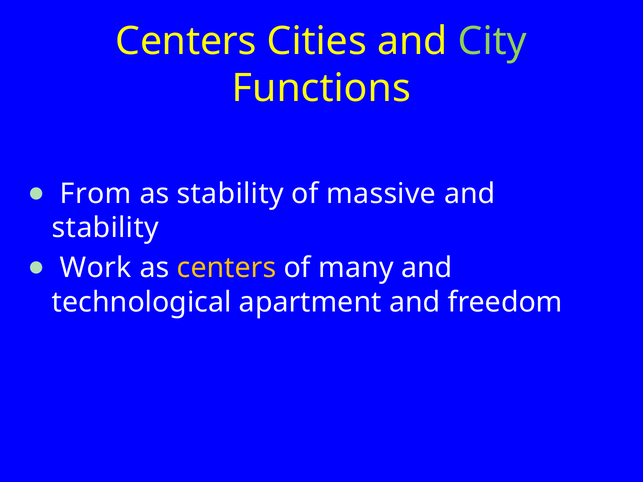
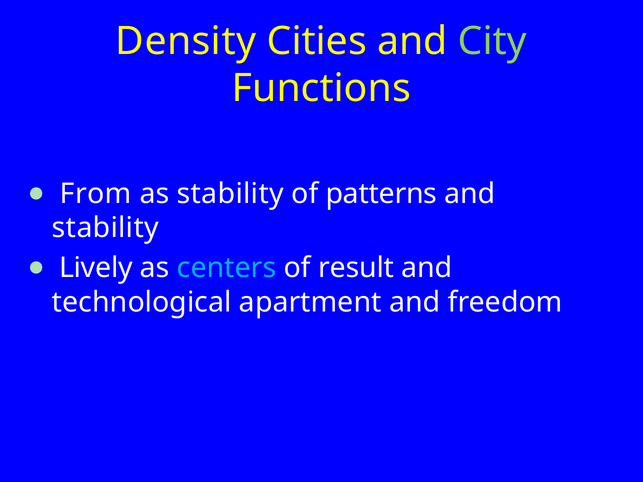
Centers at (186, 41): Centers -> Density
massive: massive -> patterns
Work: Work -> Lively
centers at (227, 268) colour: yellow -> light blue
many: many -> result
